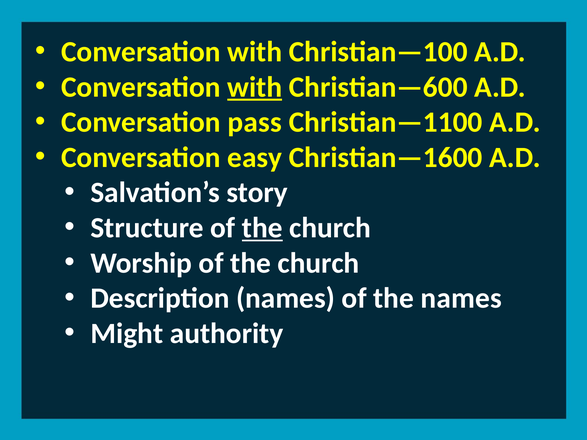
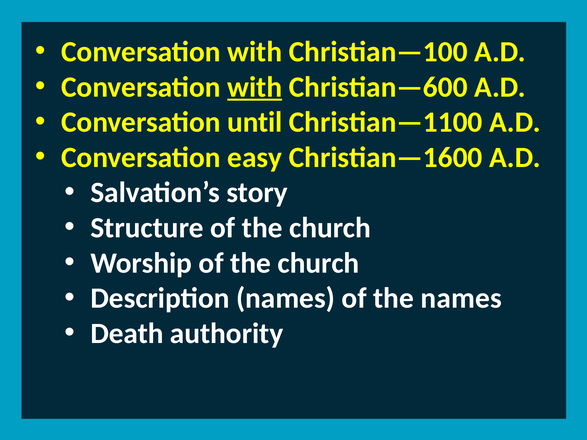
pass: pass -> until
the at (262, 228) underline: present -> none
Might: Might -> Death
